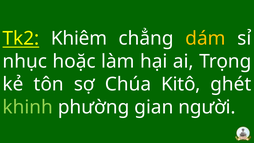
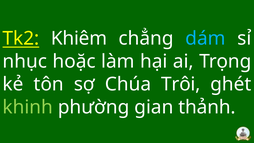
dám colour: yellow -> light blue
Kitô: Kitô -> Trôi
người: người -> thảnh
